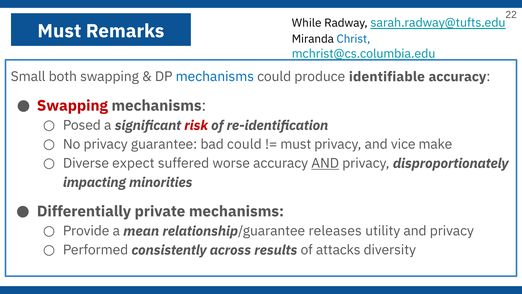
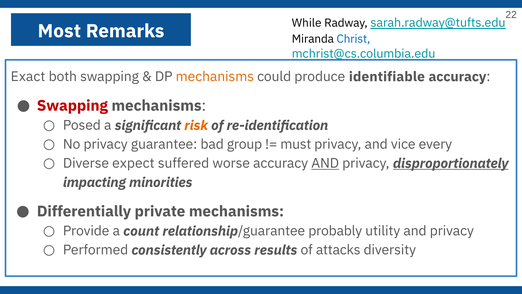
Must at (59, 31): Must -> Most
Small: Small -> Exact
mechanisms at (215, 77) colour: blue -> orange
risk colour: red -> orange
bad could: could -> group
make: make -> every
disproportionately underline: none -> present
mean: mean -> count
releases: releases -> probably
